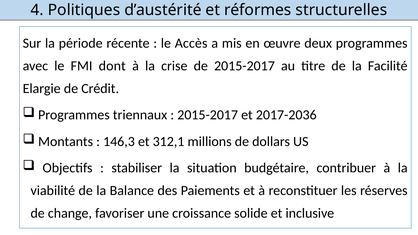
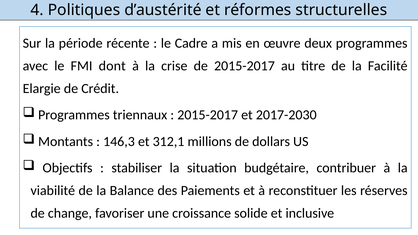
Accès: Accès -> Cadre
2017-2036: 2017-2036 -> 2017-2030
